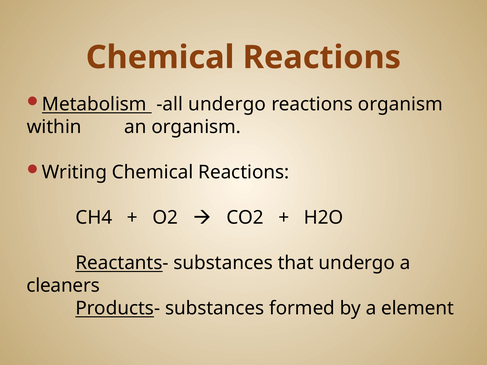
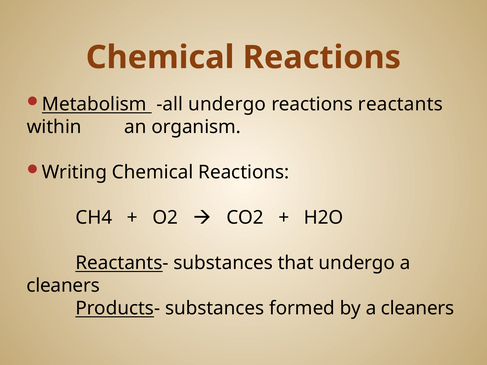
reactions organism: organism -> reactants
by a element: element -> cleaners
